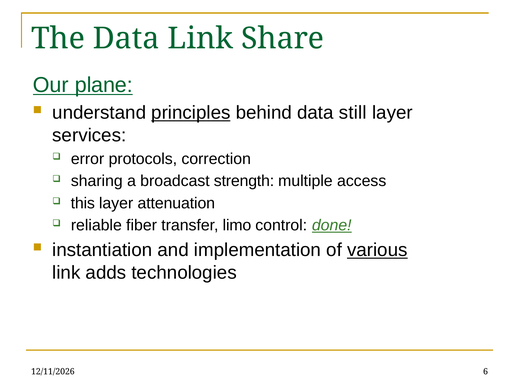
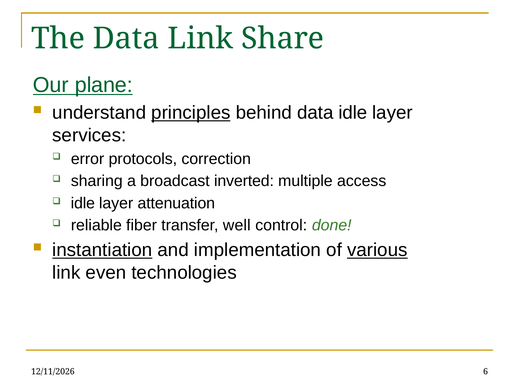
data still: still -> idle
strength: strength -> inverted
this at (83, 203): this -> idle
limo: limo -> well
done underline: present -> none
instantiation underline: none -> present
adds: adds -> even
